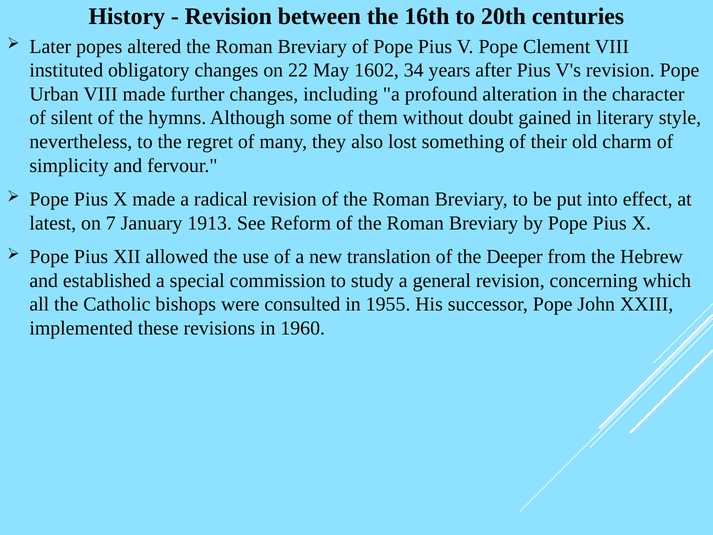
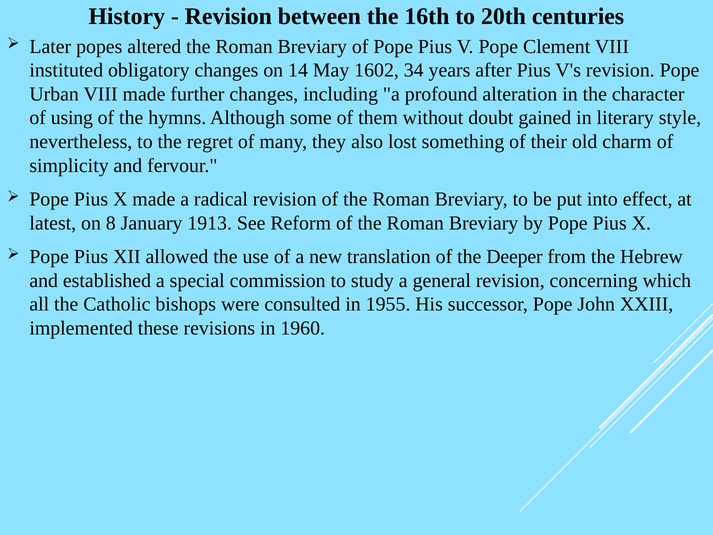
22: 22 -> 14
silent: silent -> using
7: 7 -> 8
